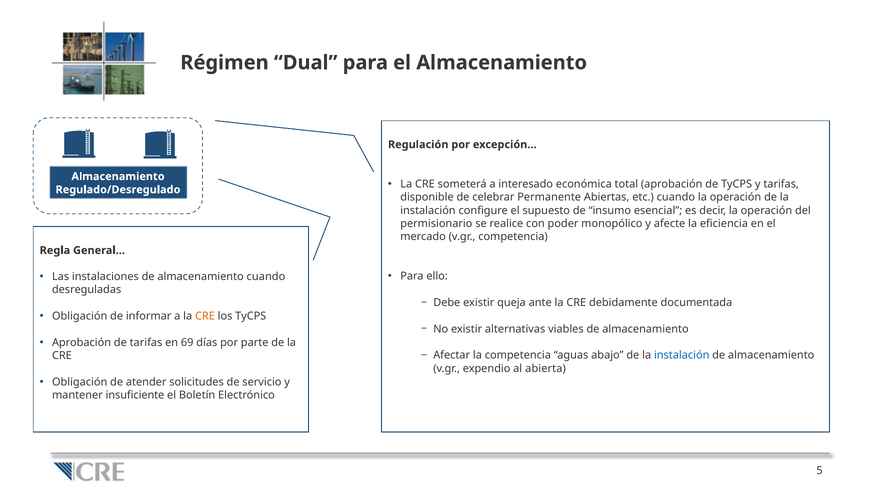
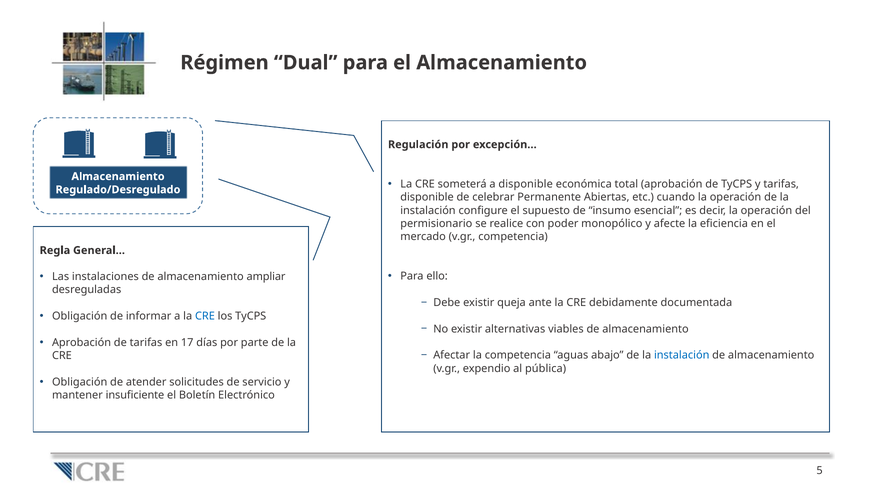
a interesado: interesado -> disponible
almacenamiento cuando: cuando -> ampliar
CRE at (205, 316) colour: orange -> blue
69: 69 -> 17
abierta: abierta -> pública
